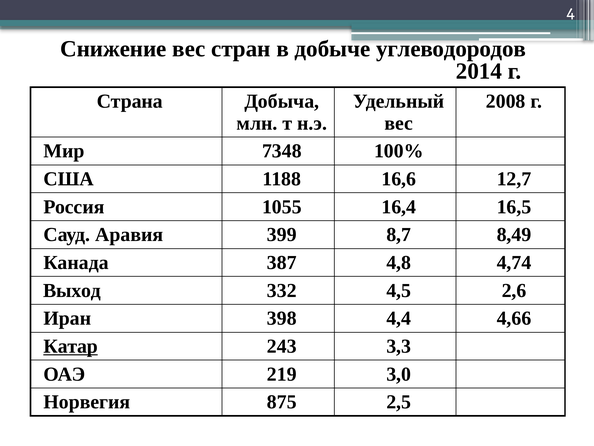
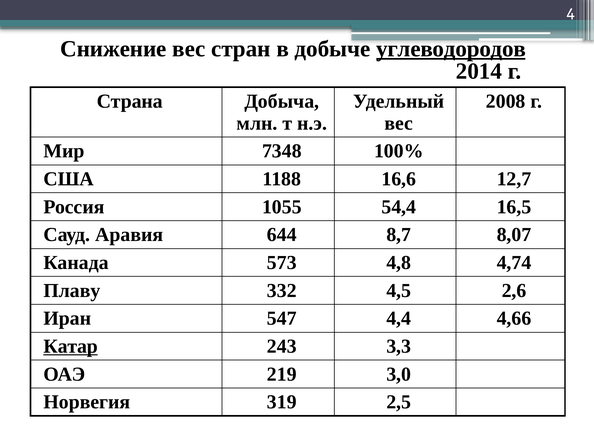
углеводородов underline: none -> present
16,4: 16,4 -> 54,4
399: 399 -> 644
8,49: 8,49 -> 8,07
387: 387 -> 573
Выход: Выход -> Плаву
398: 398 -> 547
875: 875 -> 319
